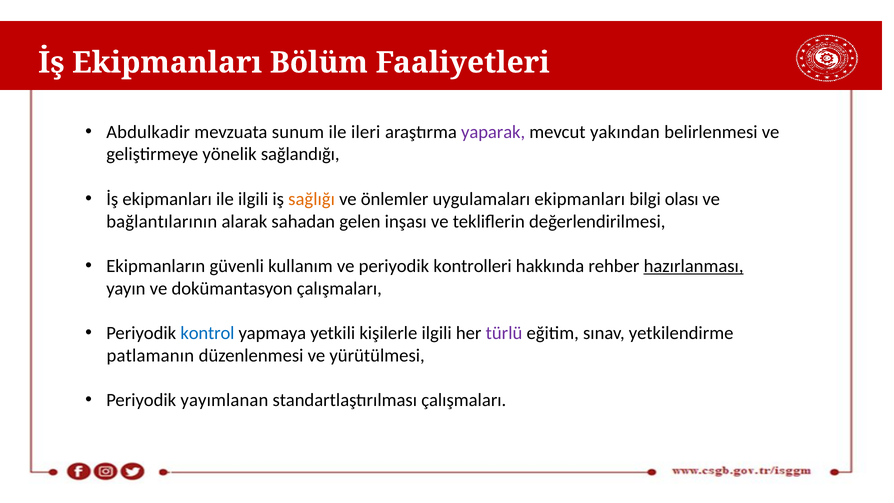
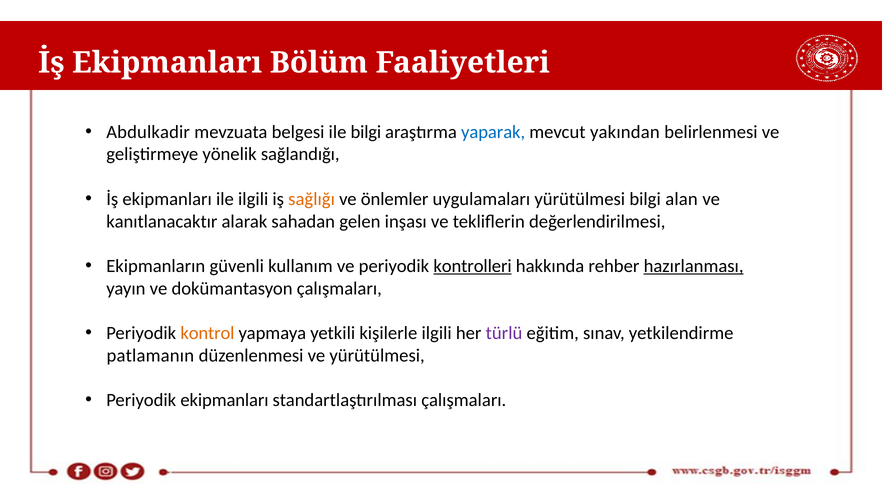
sunum: sunum -> belgesi
ile ileri: ileri -> bilgi
yaparak colour: purple -> blue
uygulamaları ekipmanları: ekipmanları -> yürütülmesi
olası: olası -> alan
bağlantılarının: bağlantılarının -> kanıtlanacaktır
kontrolleri underline: none -> present
kontrol colour: blue -> orange
Periyodik yayımlanan: yayımlanan -> ekipmanları
